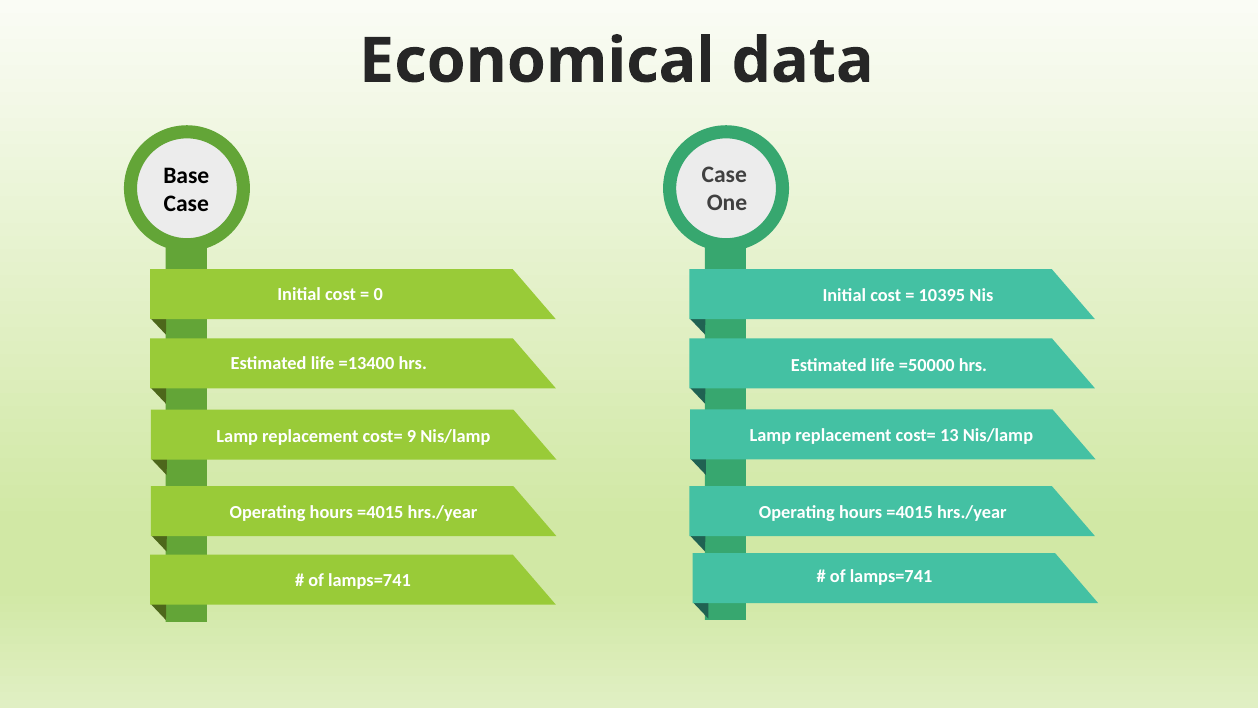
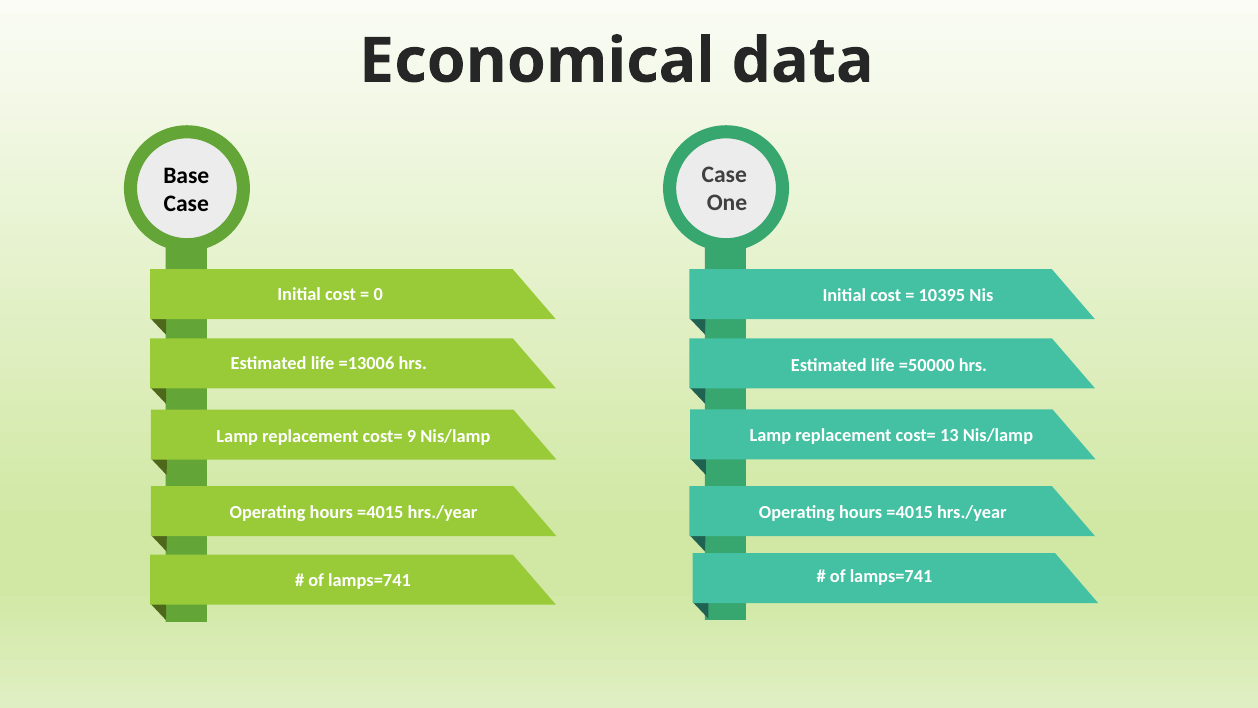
=13400: =13400 -> =13006
